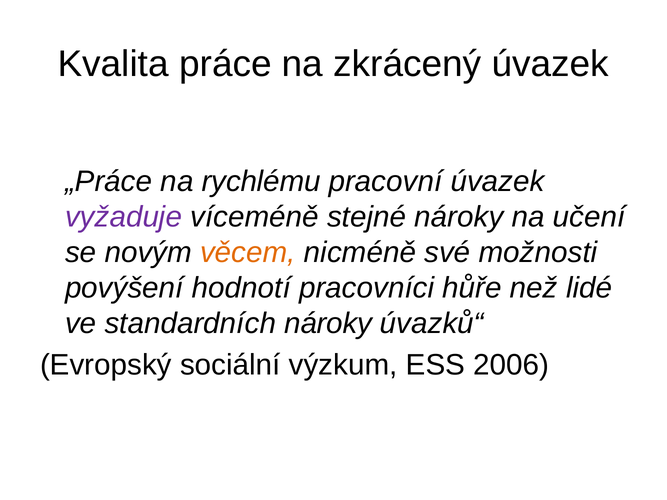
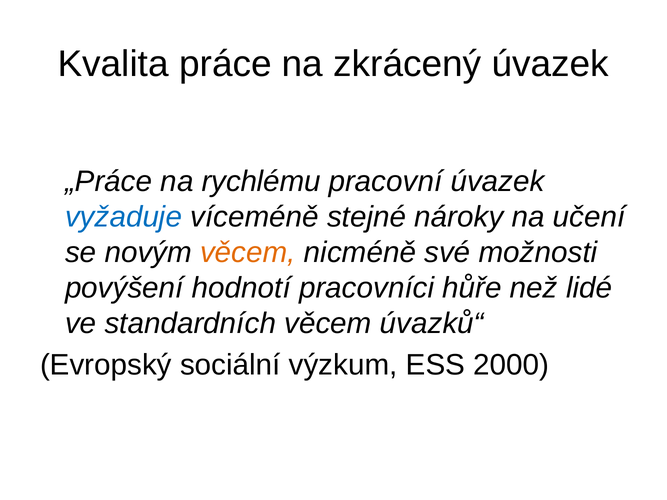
vyžaduje colour: purple -> blue
standardních nároky: nároky -> věcem
2006: 2006 -> 2000
